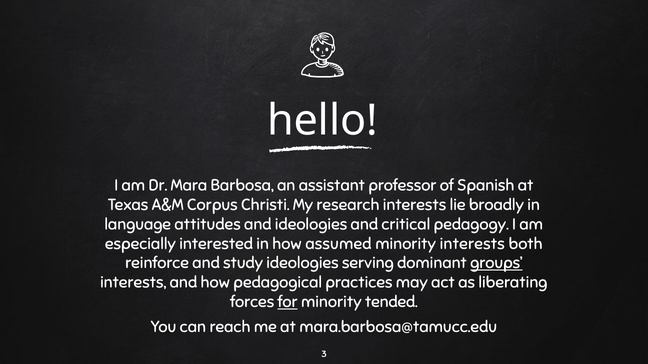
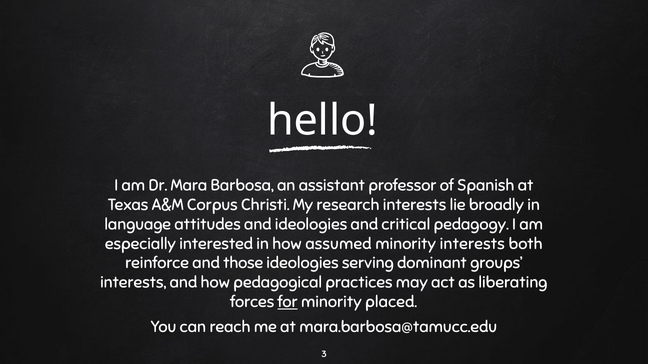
study: study -> those
groups underline: present -> none
tended: tended -> placed
